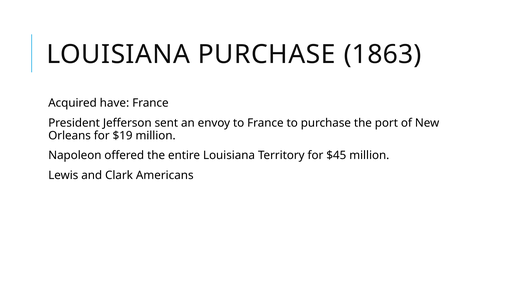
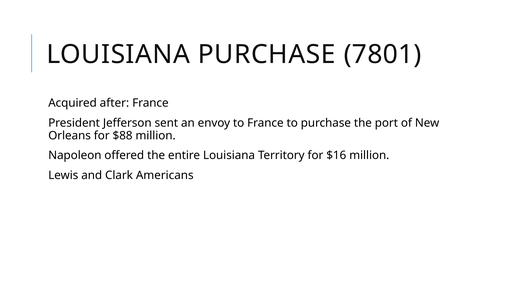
1863: 1863 -> 7801
have: have -> after
$19: $19 -> $88
$45: $45 -> $16
